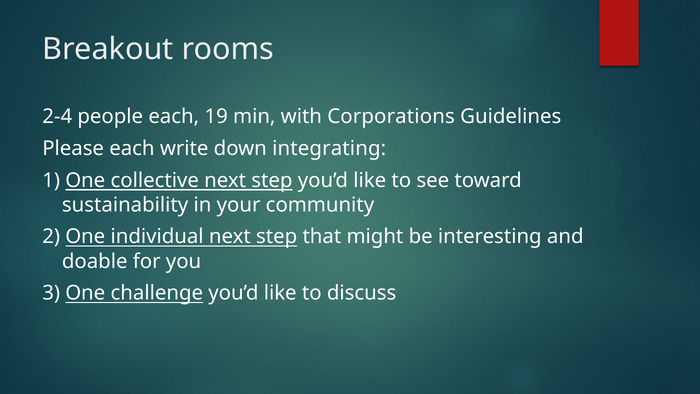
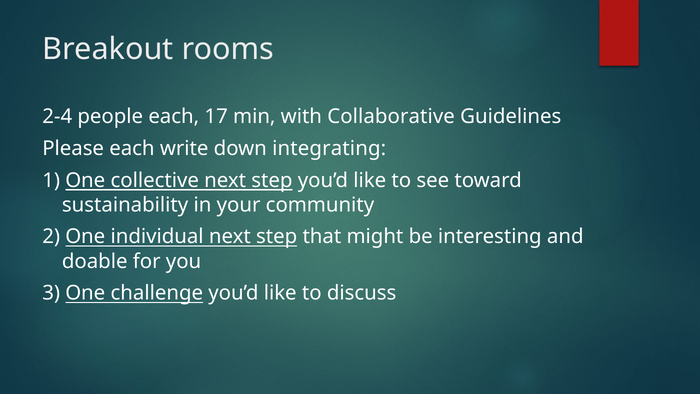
19: 19 -> 17
Corporations: Corporations -> Collaborative
